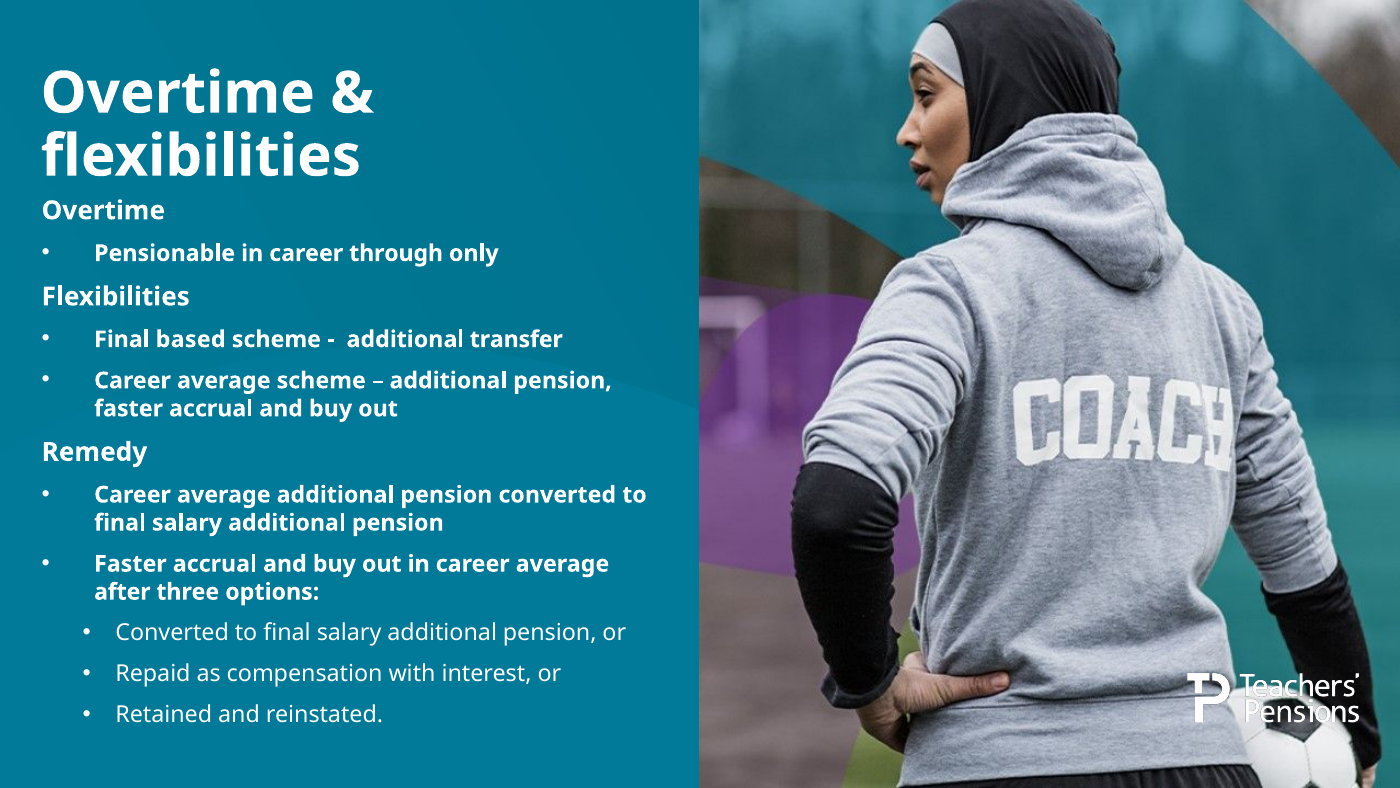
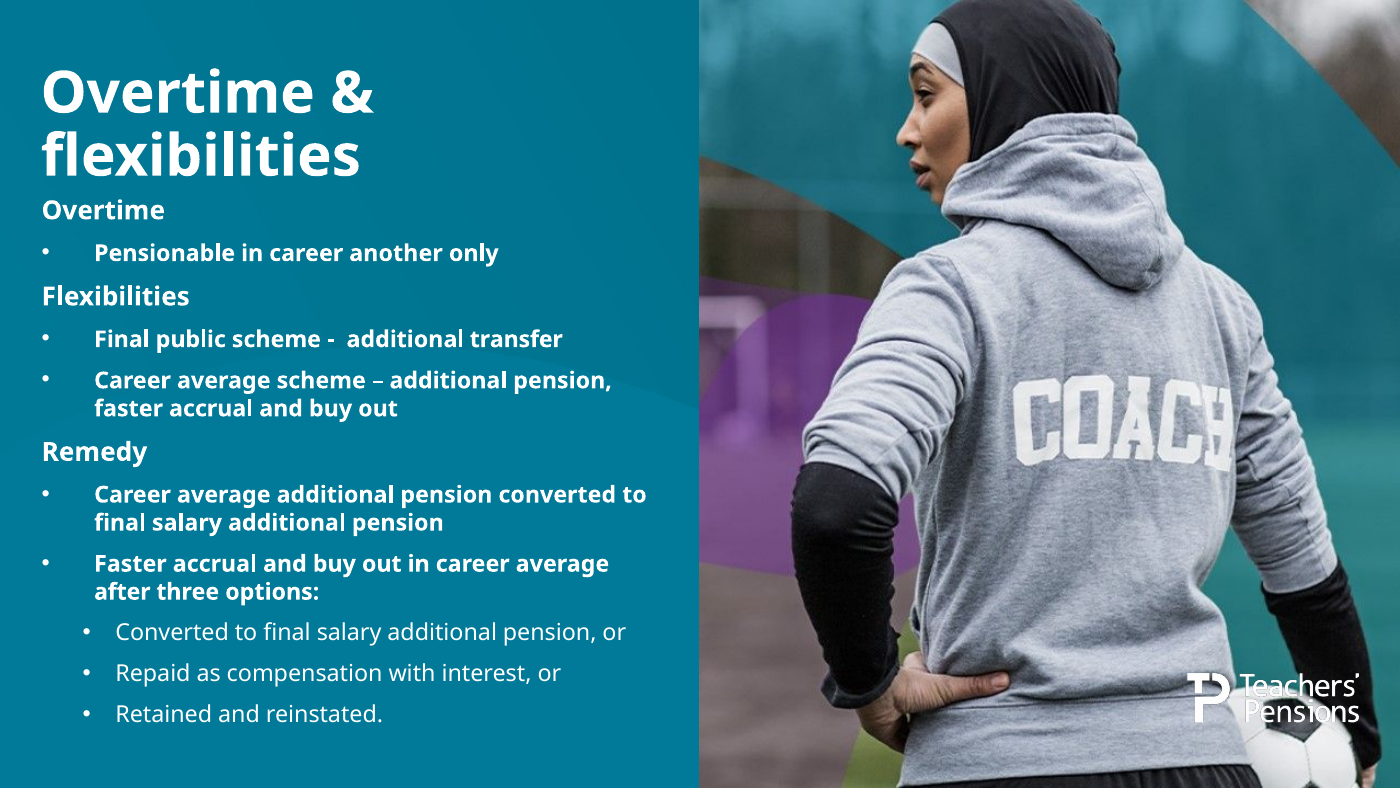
through: through -> another
based: based -> public
